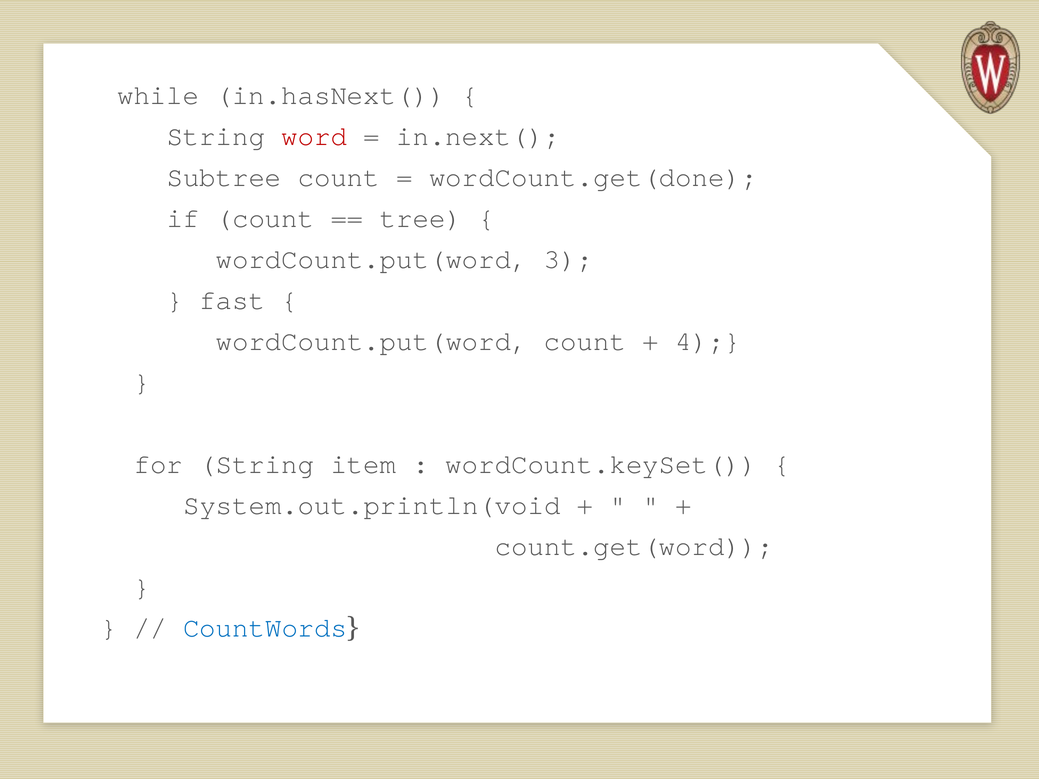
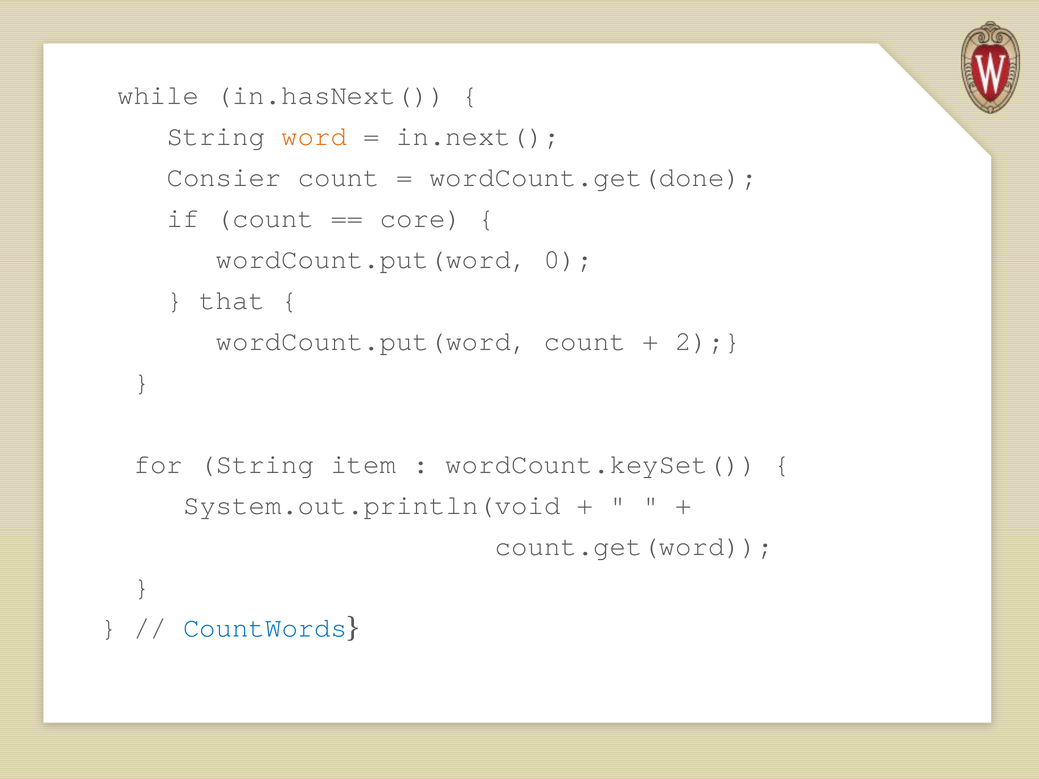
word colour: red -> orange
Subtree: Subtree -> Consier
tree: tree -> core
3: 3 -> 0
fast: fast -> that
4: 4 -> 2
